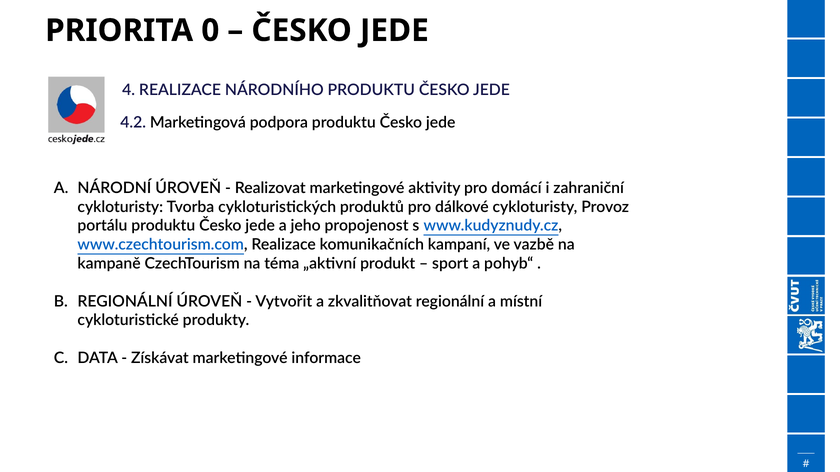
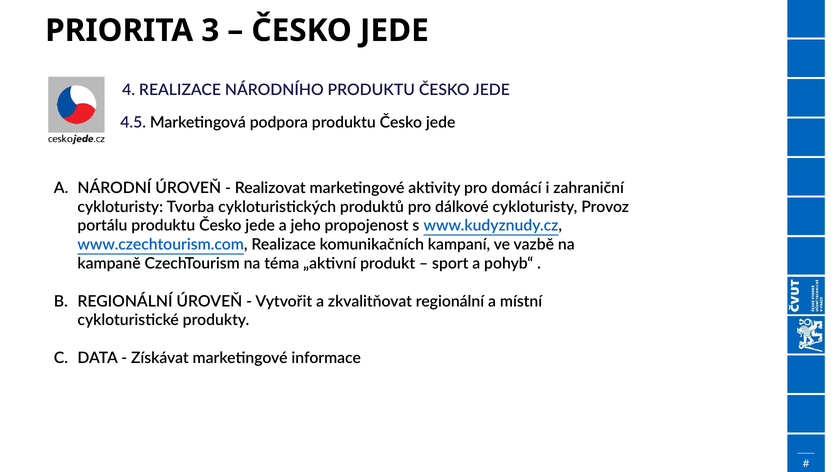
0: 0 -> 3
4.2: 4.2 -> 4.5
